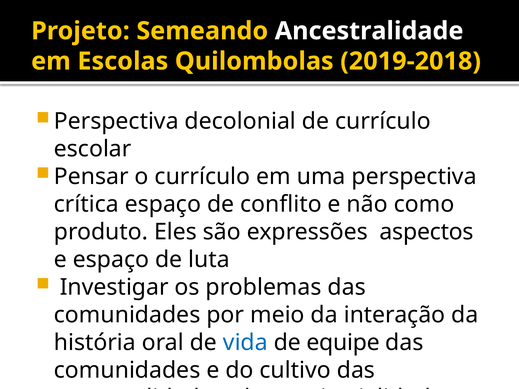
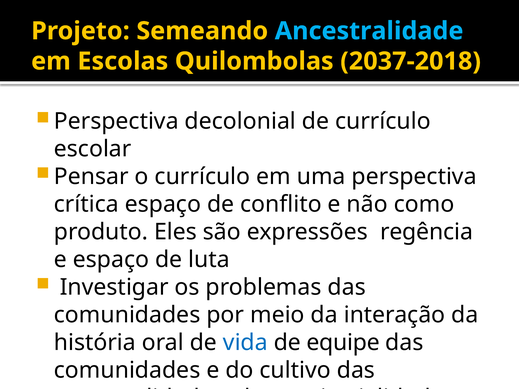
Ancestralidade colour: white -> light blue
2019-2018: 2019-2018 -> 2037-2018
aspectos: aspectos -> regência
